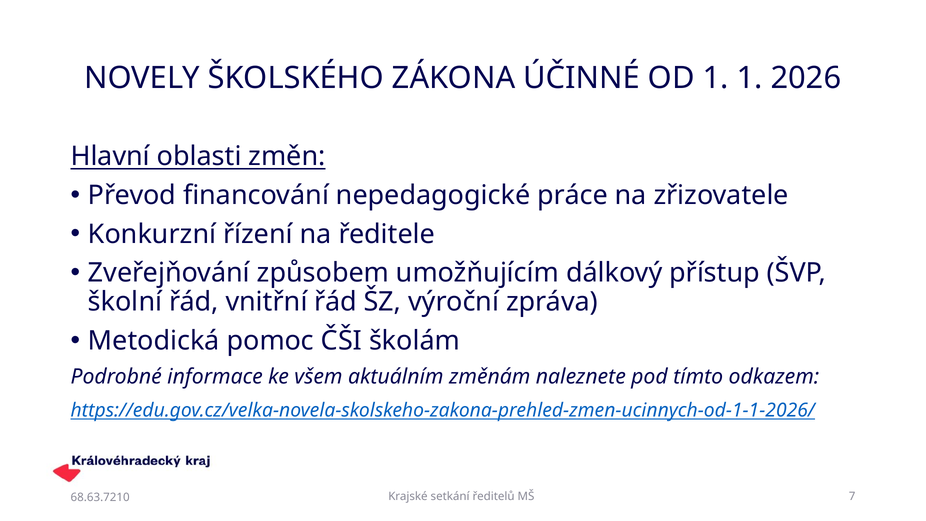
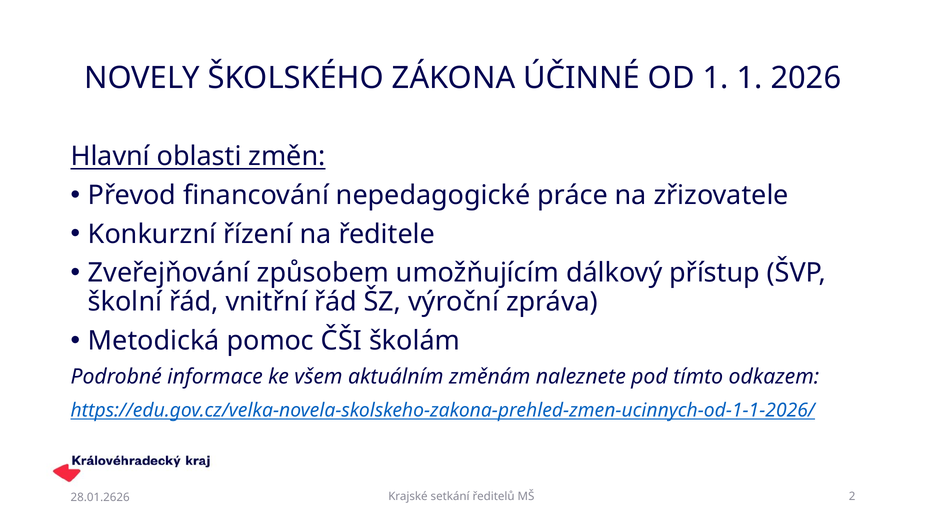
7: 7 -> 2
68.63.7210: 68.63.7210 -> 28.01.2626
